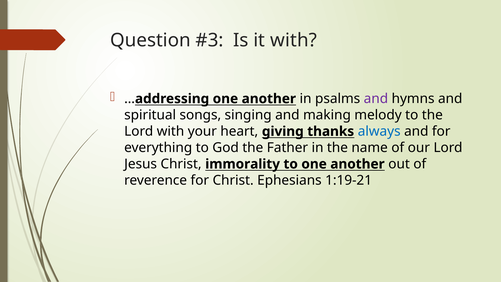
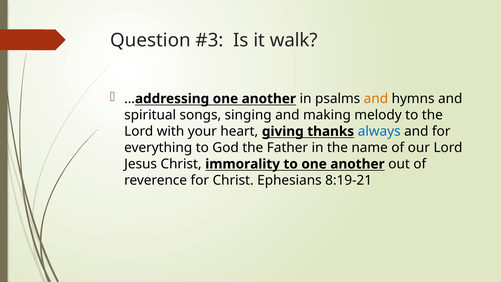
it with: with -> walk
and at (376, 99) colour: purple -> orange
1:19-21: 1:19-21 -> 8:19-21
